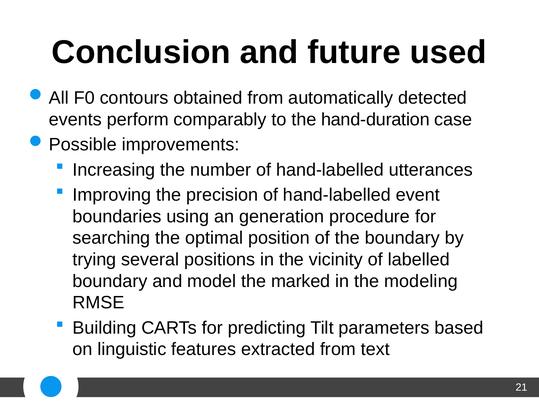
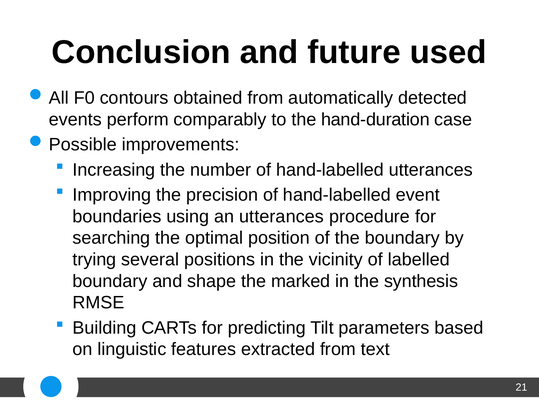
an generation: generation -> utterances
model: model -> shape
modeling: modeling -> synthesis
